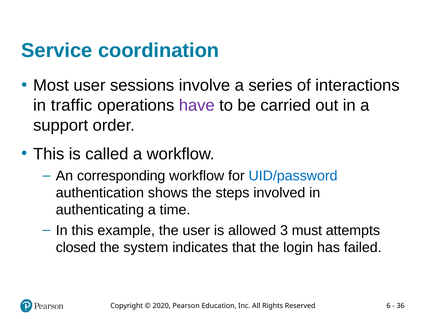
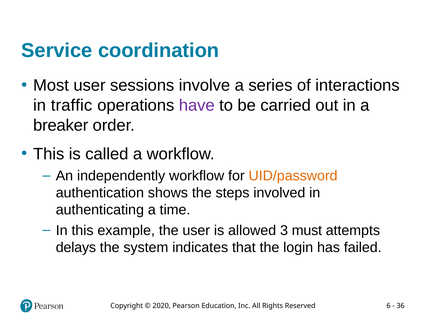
support: support -> breaker
corresponding: corresponding -> independently
UID/password colour: blue -> orange
closed: closed -> delays
